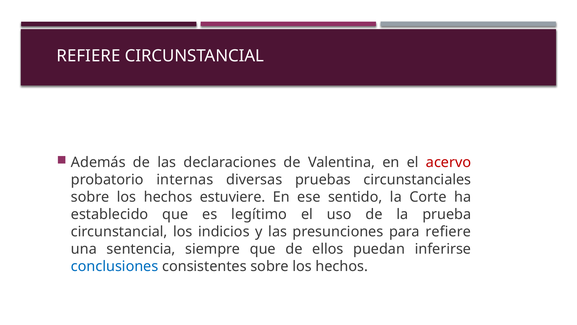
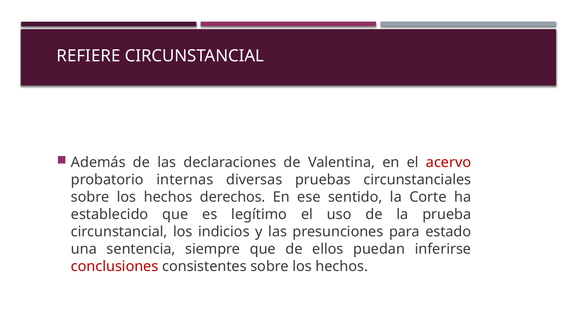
estuviere: estuviere -> derechos
para refiere: refiere -> estado
conclusiones colour: blue -> red
